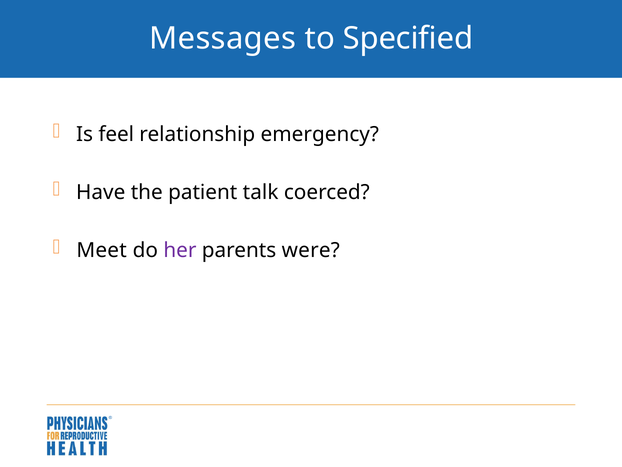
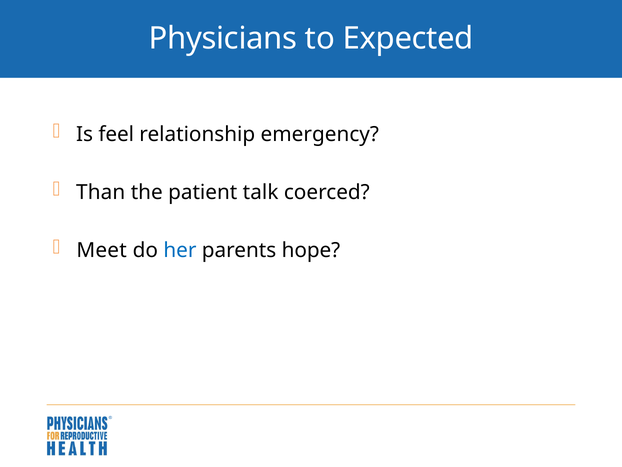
Messages: Messages -> Physicians
Specified: Specified -> Expected
Have: Have -> Than
her colour: purple -> blue
were: were -> hope
